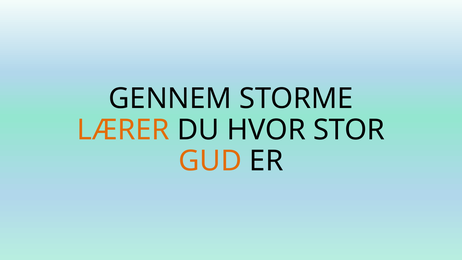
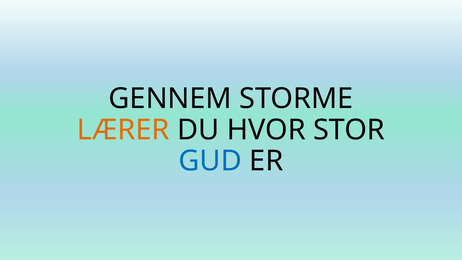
GUD colour: orange -> blue
